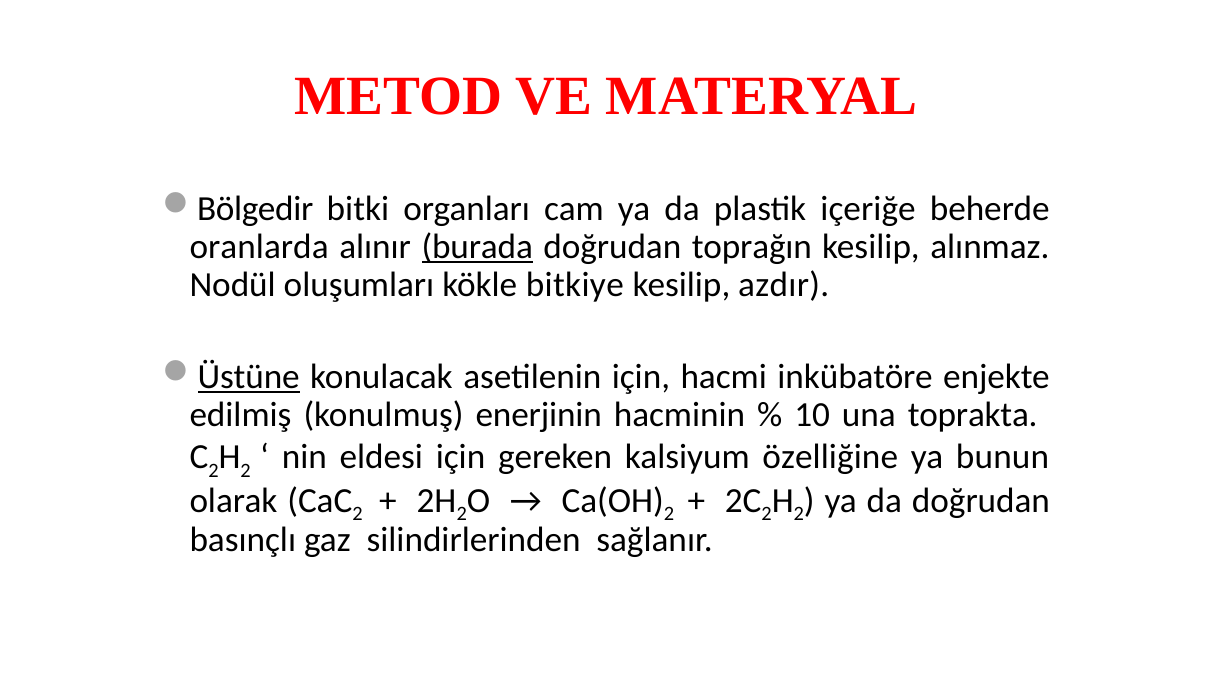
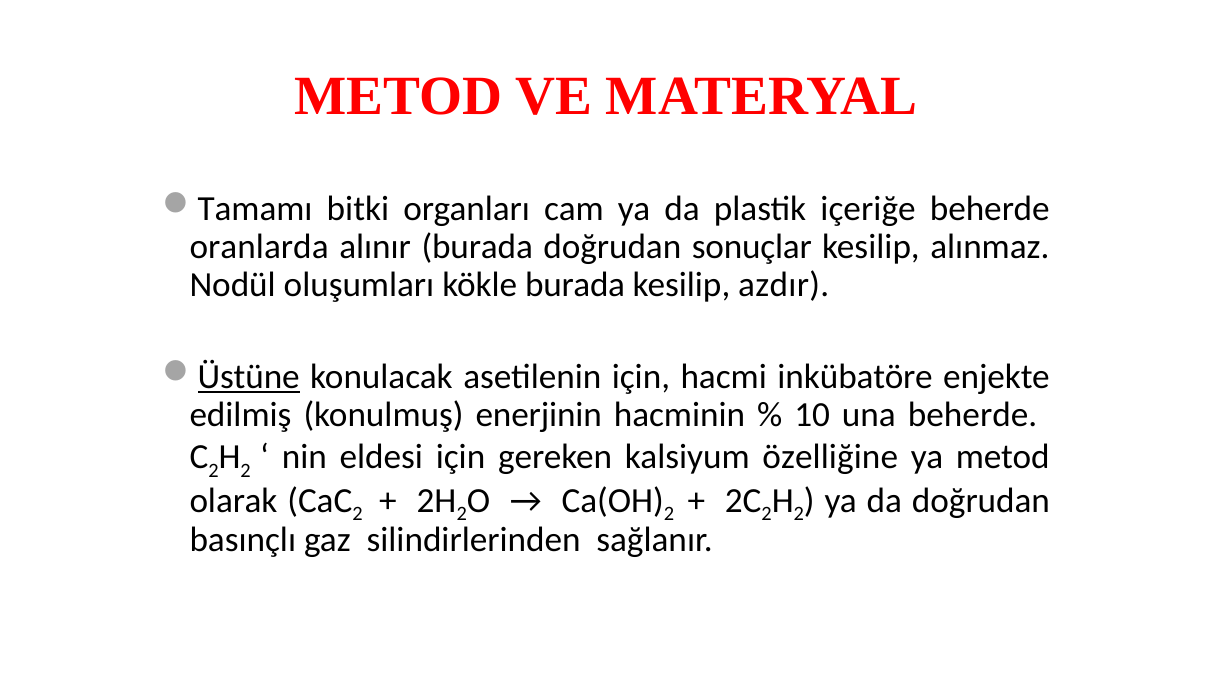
Bölgedir: Bölgedir -> Tamamı
burada at (477, 247) underline: present -> none
toprağın: toprağın -> sonuçlar
kökle bitkiye: bitkiye -> burada
una toprakta: toprakta -> beherde
ya bunun: bunun -> metod
